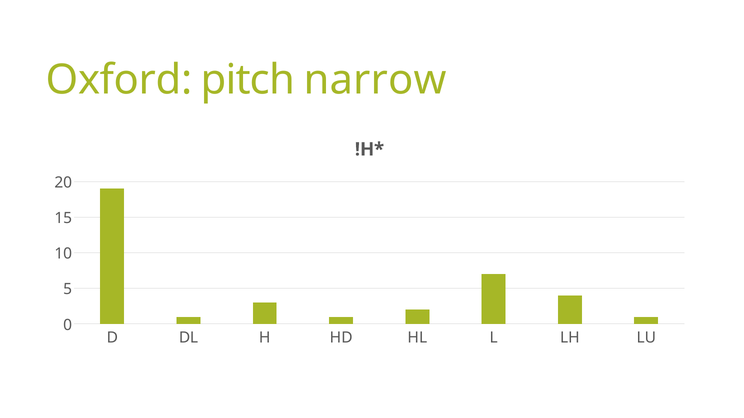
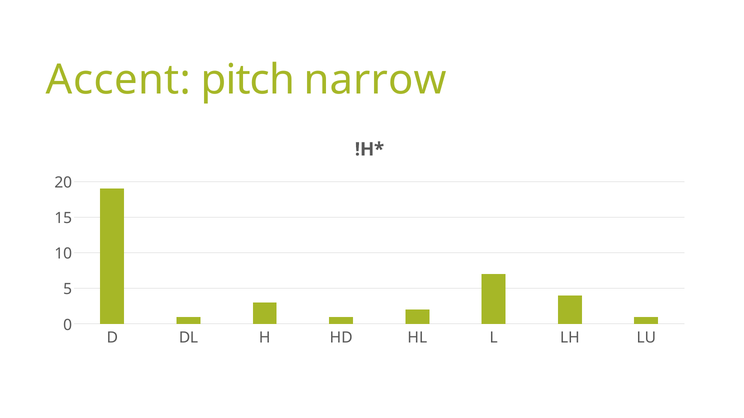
Oxford: Oxford -> Accent
